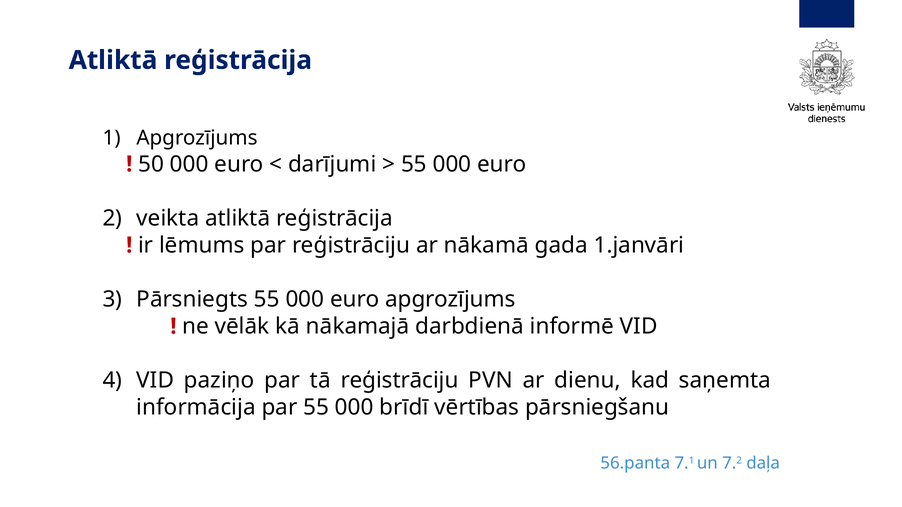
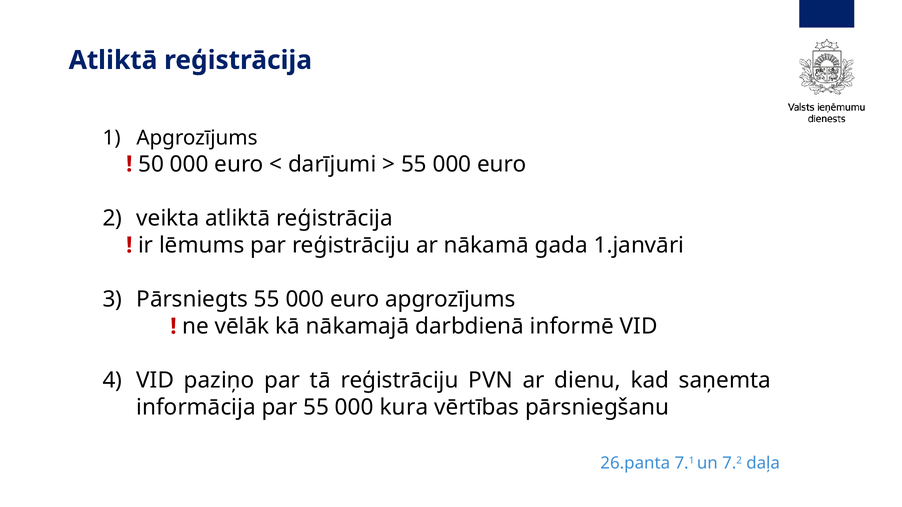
brīdī: brīdī -> kura
56.panta: 56.panta -> 26.panta
